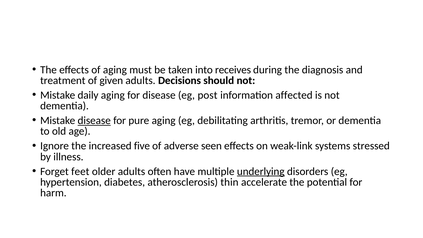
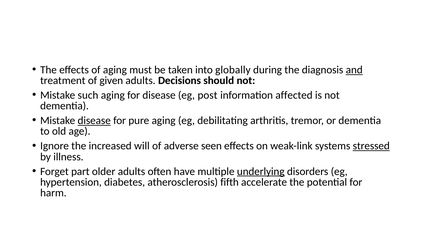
receives: receives -> globally
and underline: none -> present
daily: daily -> such
five: five -> will
stressed underline: none -> present
feet: feet -> part
thin: thin -> fifth
